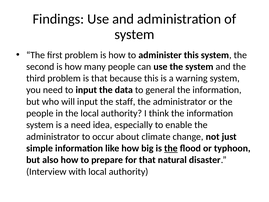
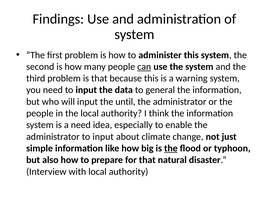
can underline: none -> present
staff: staff -> until
administrator to occur: occur -> input
